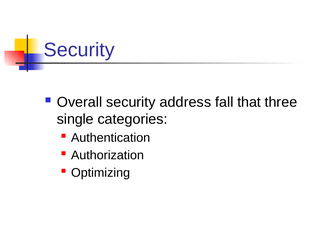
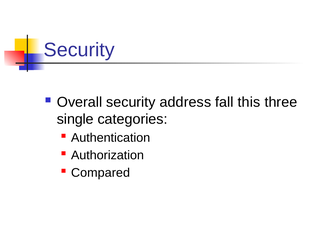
that: that -> this
Optimizing: Optimizing -> Compared
